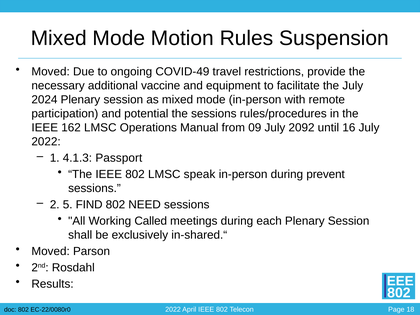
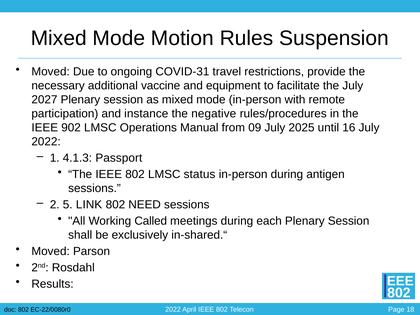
COVID-49: COVID-49 -> COVID-31
2024: 2024 -> 2027
potential: potential -> instance
the sessions: sessions -> negative
162: 162 -> 902
2092: 2092 -> 2025
speak: speak -> status
prevent: prevent -> antigen
FIND: FIND -> LINK
